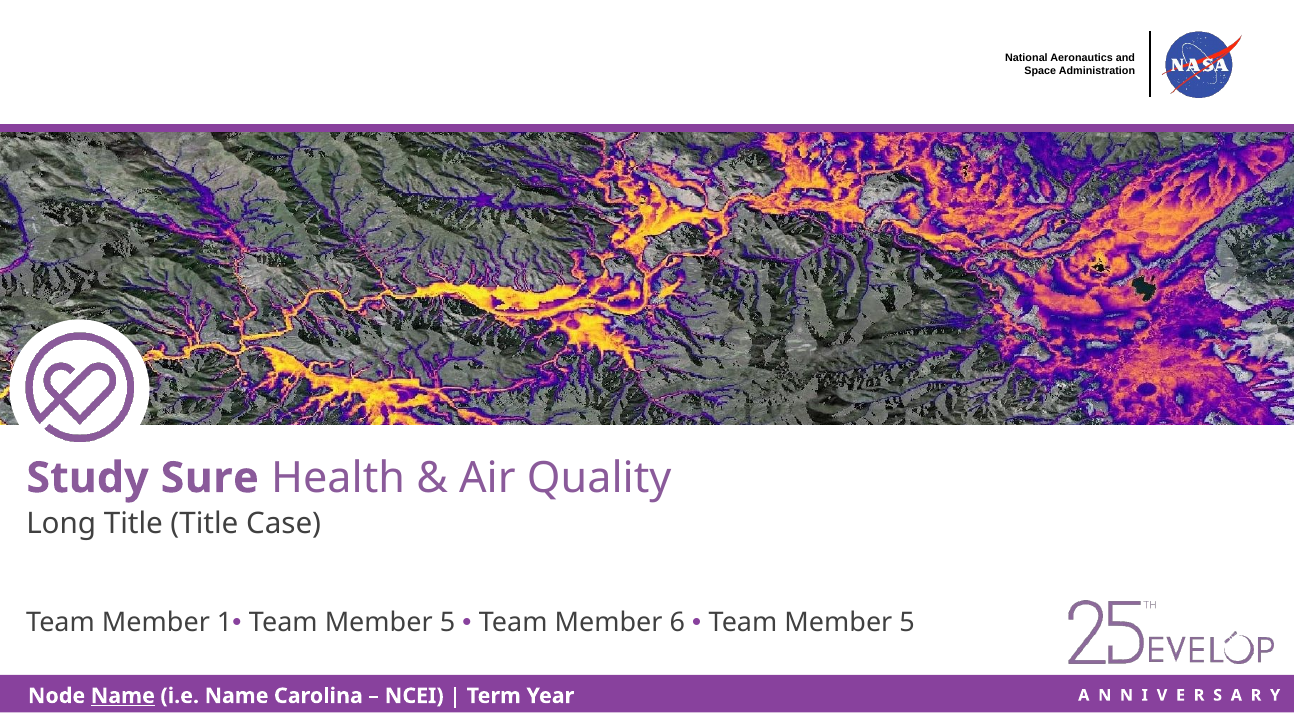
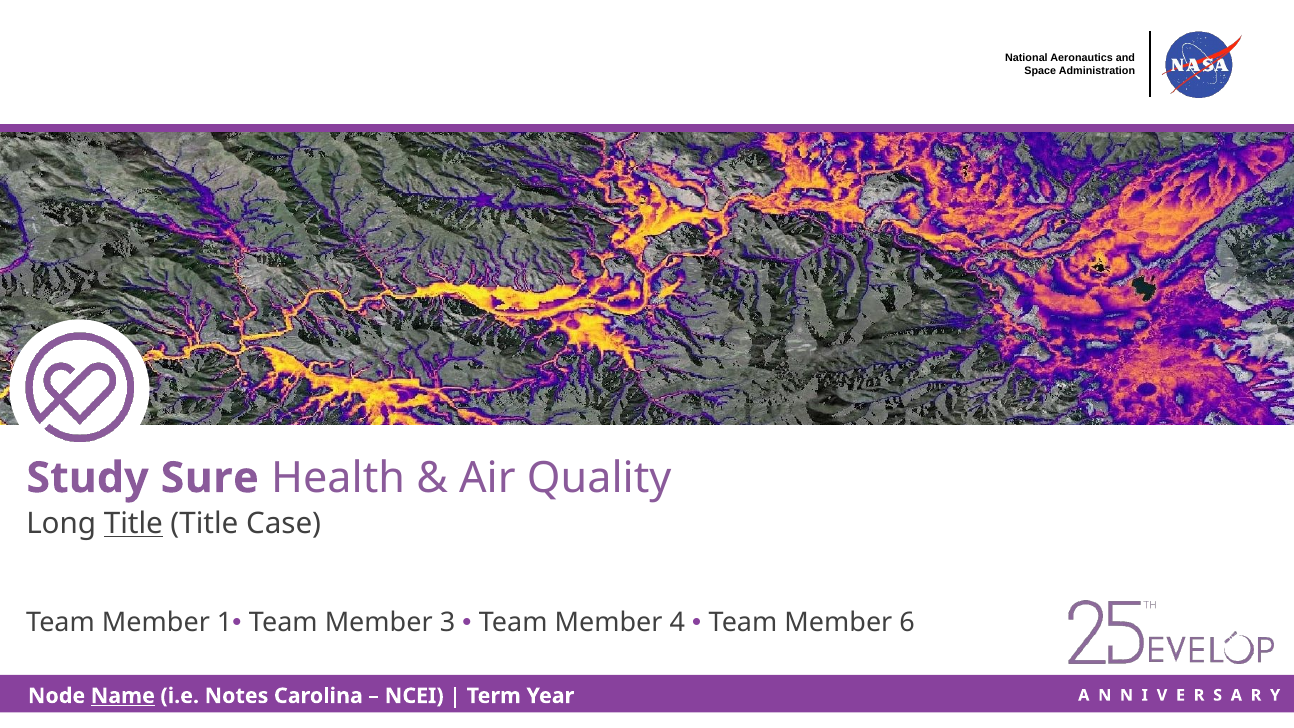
Title at (133, 524) underline: none -> present
1 Team Member 5: 5 -> 3
6: 6 -> 4
5 at (907, 622): 5 -> 6
i.e Name: Name -> Notes
